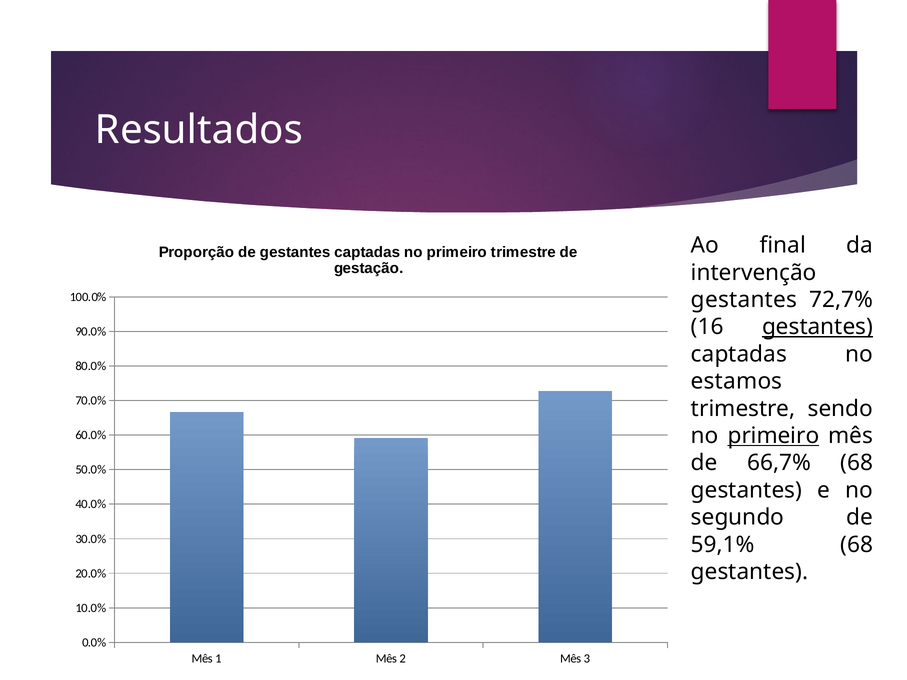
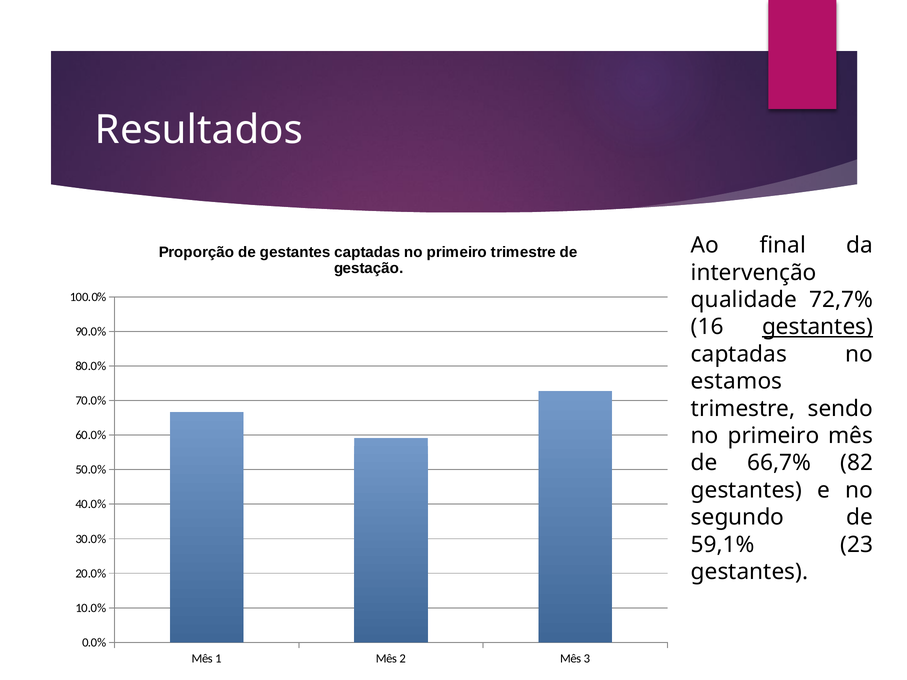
gestantes at (744, 300): gestantes -> qualidade
primeiro at (773, 436) underline: present -> none
66,7% 68: 68 -> 82
59,1% 68: 68 -> 23
